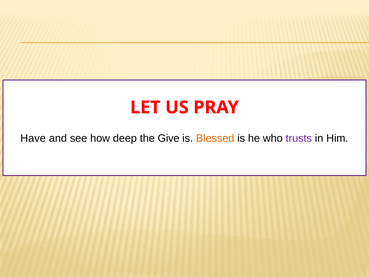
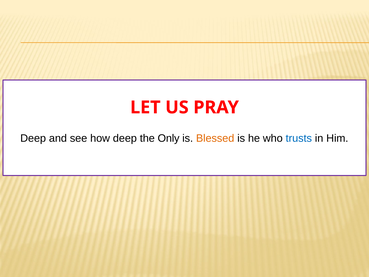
Have at (33, 138): Have -> Deep
Give: Give -> Only
trusts colour: purple -> blue
